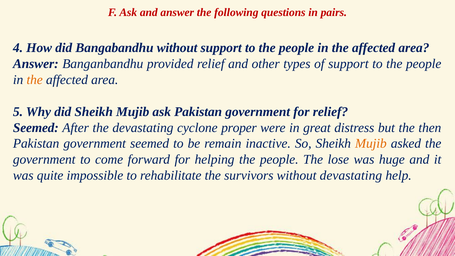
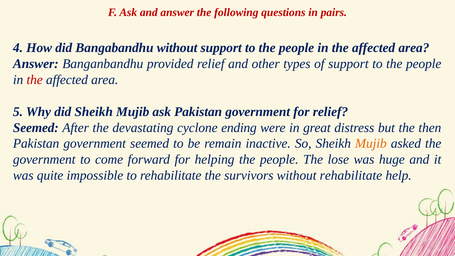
the at (35, 80) colour: orange -> red
proper: proper -> ending
without devastating: devastating -> rehabilitate
